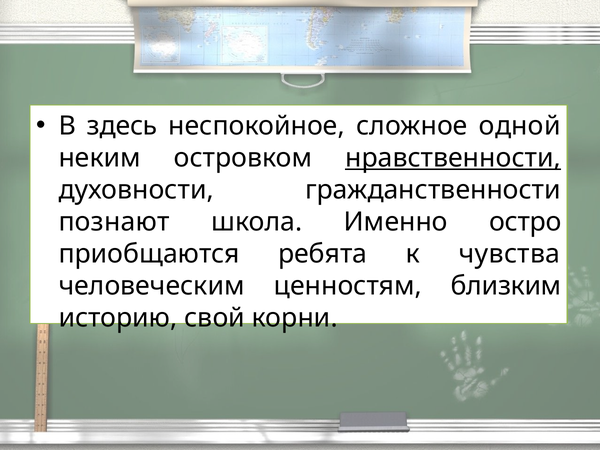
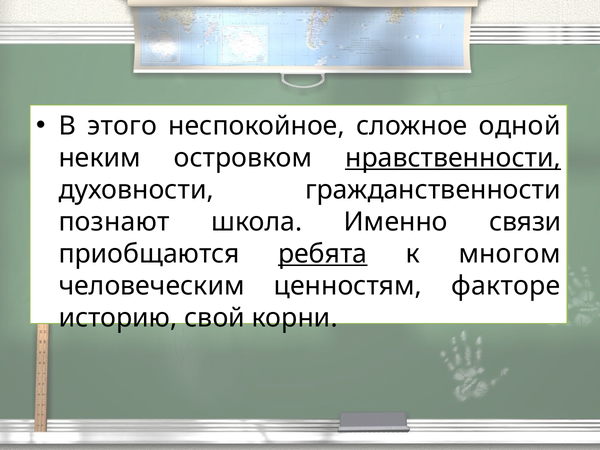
здесь: здесь -> этого
остро: остро -> связи
ребята underline: none -> present
чувства: чувства -> многом
близким: близким -> факторе
